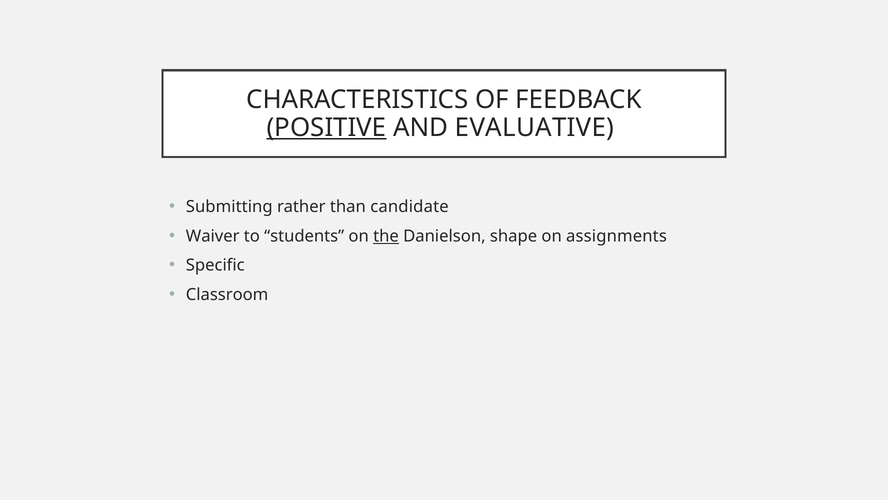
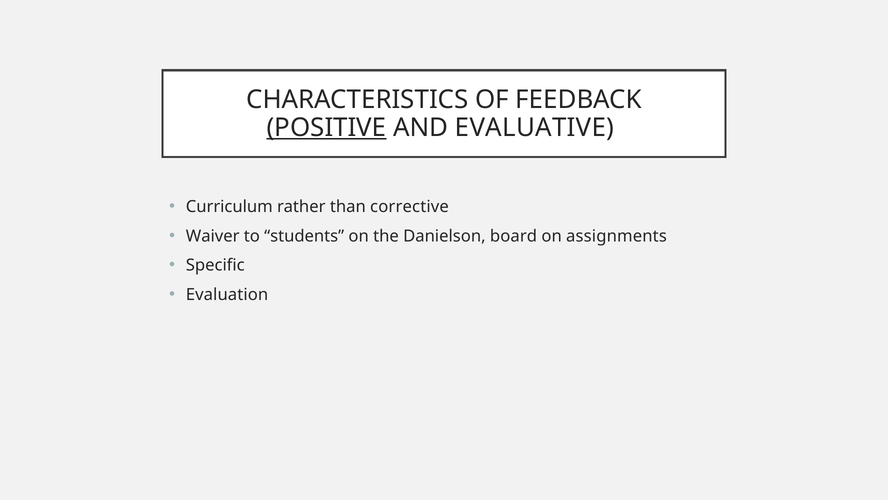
Submitting: Submitting -> Curriculum
candidate: candidate -> corrective
the underline: present -> none
shape: shape -> board
Classroom: Classroom -> Evaluation
